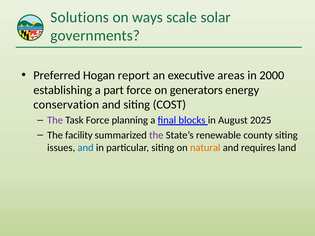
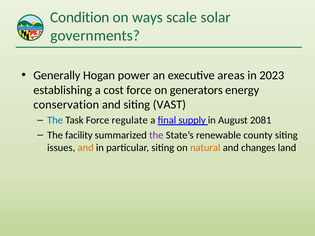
Solutions: Solutions -> Condition
Preferred: Preferred -> Generally
report: report -> power
2000: 2000 -> 2023
part: part -> cost
COST: COST -> VAST
The at (55, 120) colour: purple -> blue
planning: planning -> regulate
blocks: blocks -> supply
2025: 2025 -> 2081
and at (86, 148) colour: blue -> orange
requires: requires -> changes
